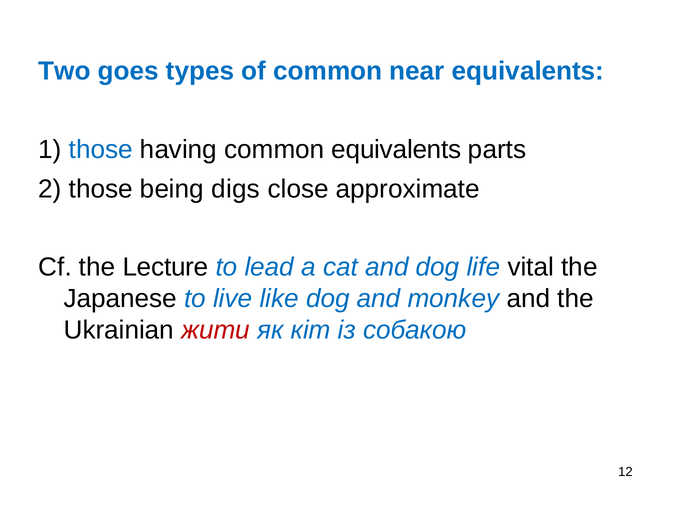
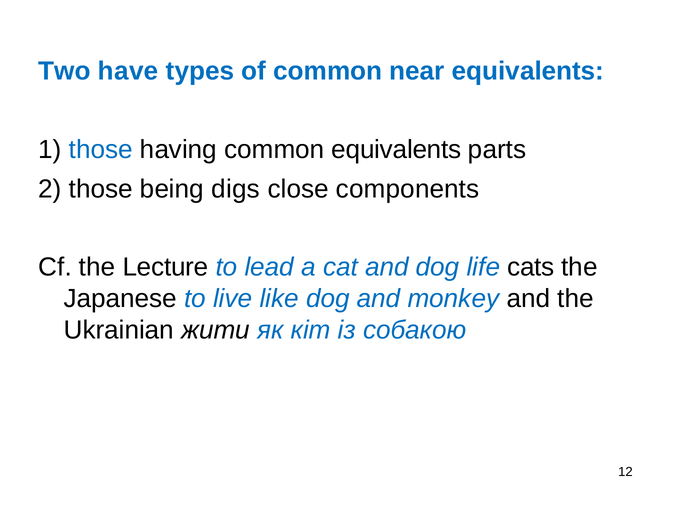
goes: goes -> have
approximate: approximate -> components
vital: vital -> cats
жити colour: red -> black
